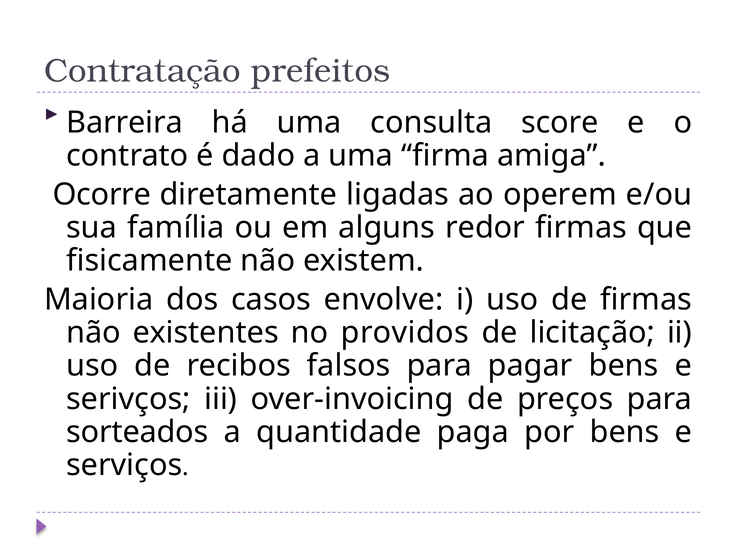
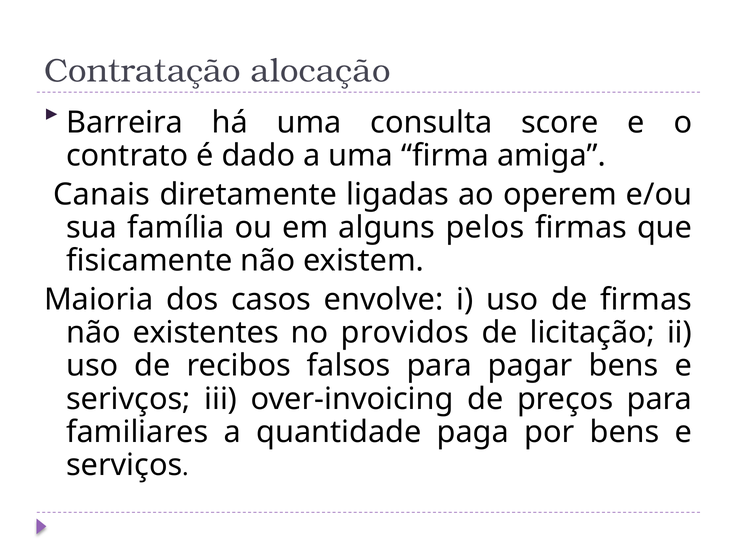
prefeitos: prefeitos -> alocação
Ocorre: Ocorre -> Canais
redor: redor -> pelos
sorteados: sorteados -> familiares
